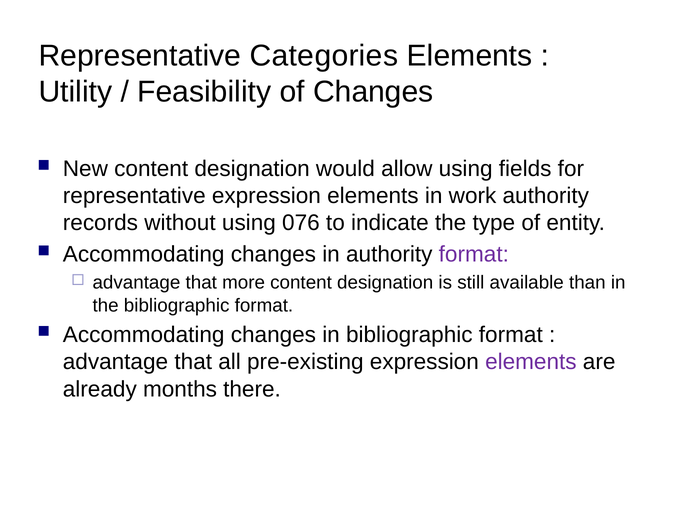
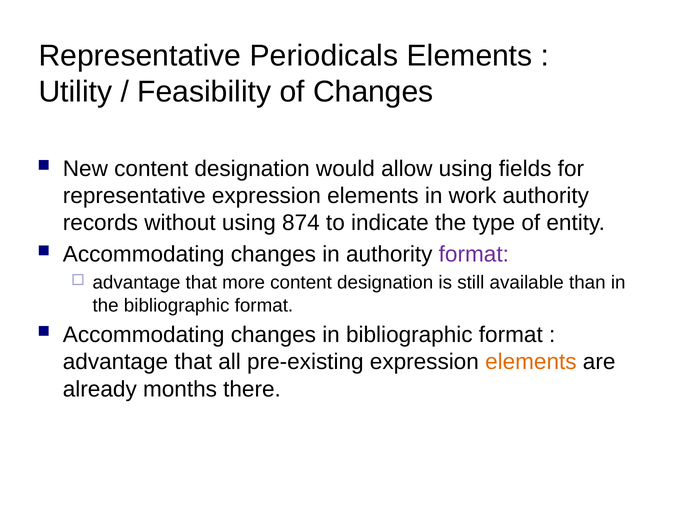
Categories: Categories -> Periodicals
076: 076 -> 874
elements at (531, 362) colour: purple -> orange
